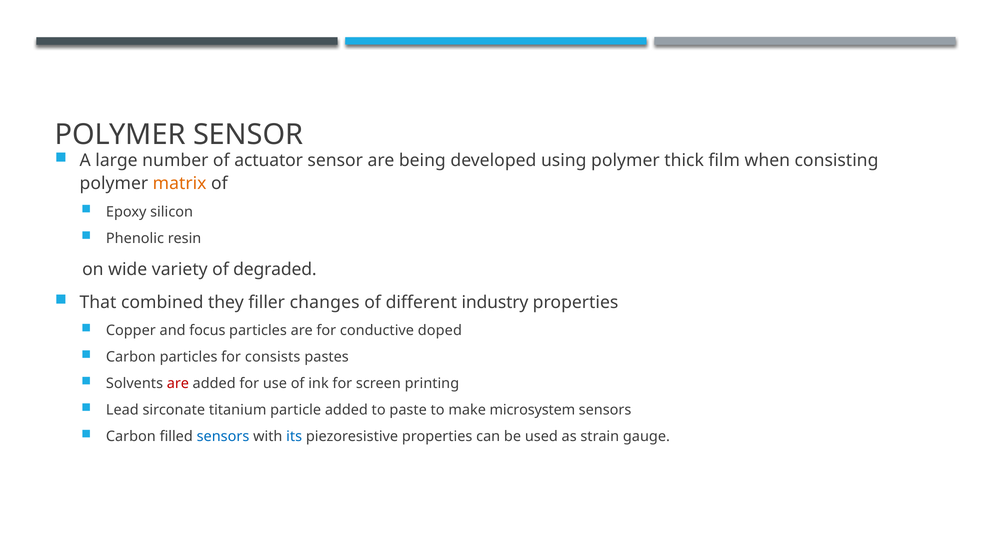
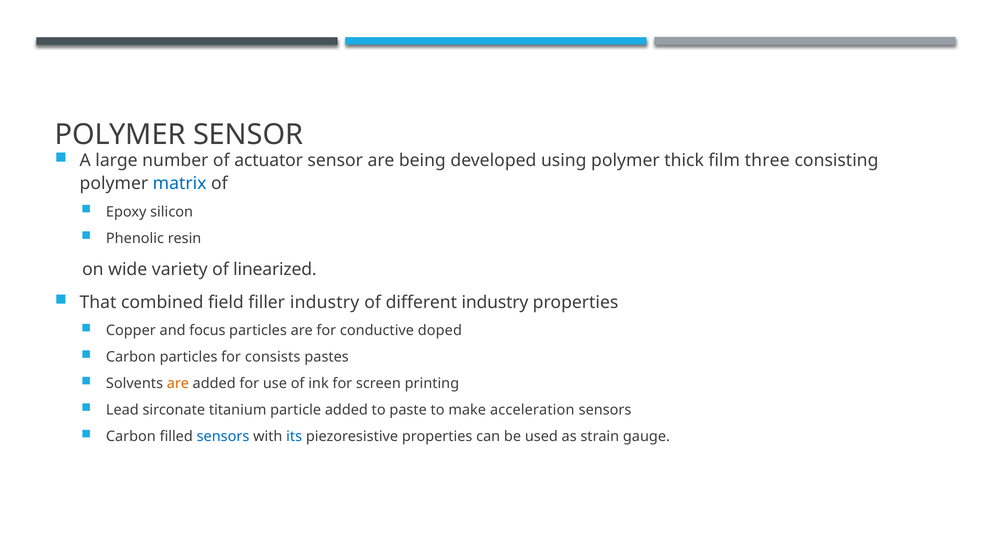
when: when -> three
matrix colour: orange -> blue
degraded: degraded -> linearized
they: they -> field
filler changes: changes -> industry
are at (178, 384) colour: red -> orange
microsystem: microsystem -> acceleration
